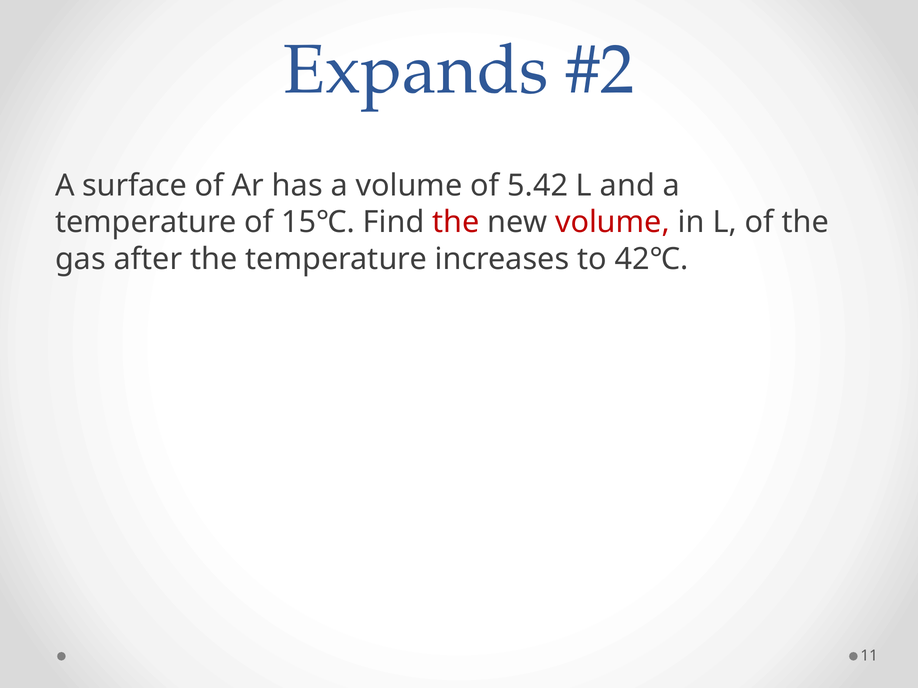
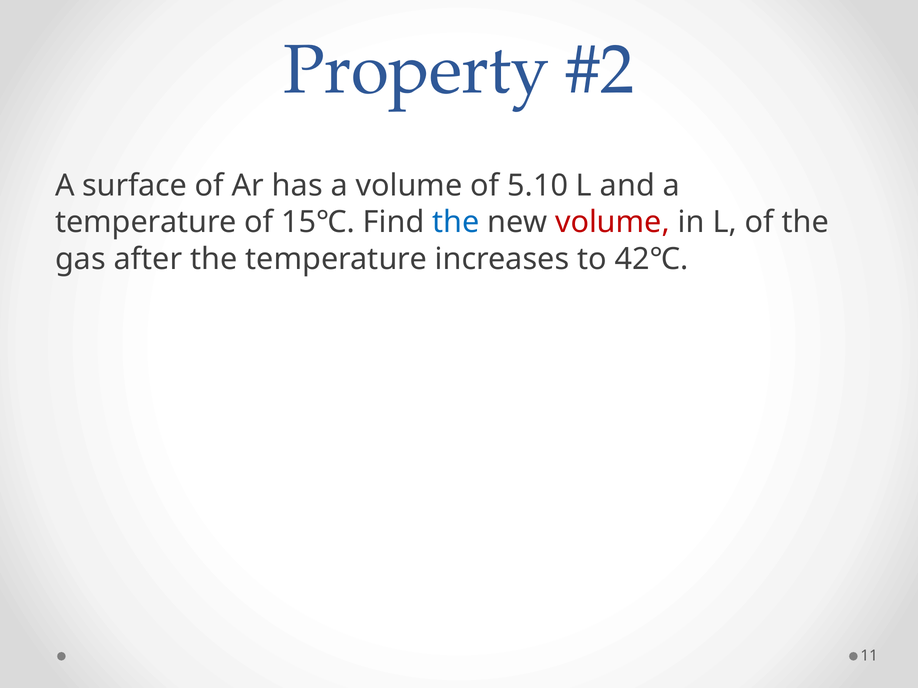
Expands: Expands -> Property
5.42: 5.42 -> 5.10
the at (456, 222) colour: red -> blue
